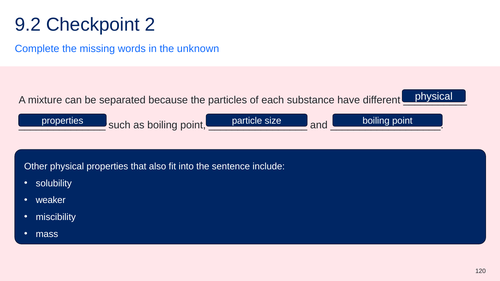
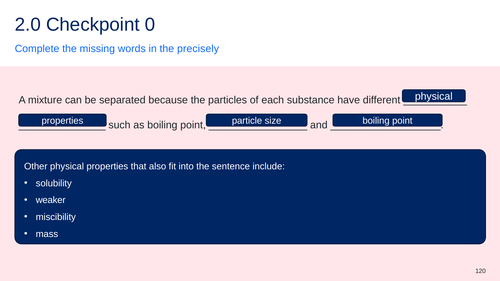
9.2: 9.2 -> 2.0
2: 2 -> 0
unknown: unknown -> precisely
